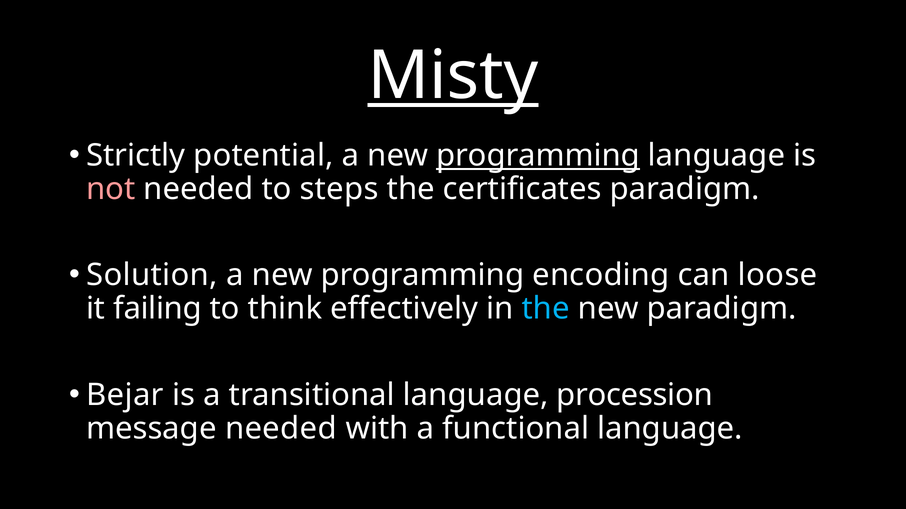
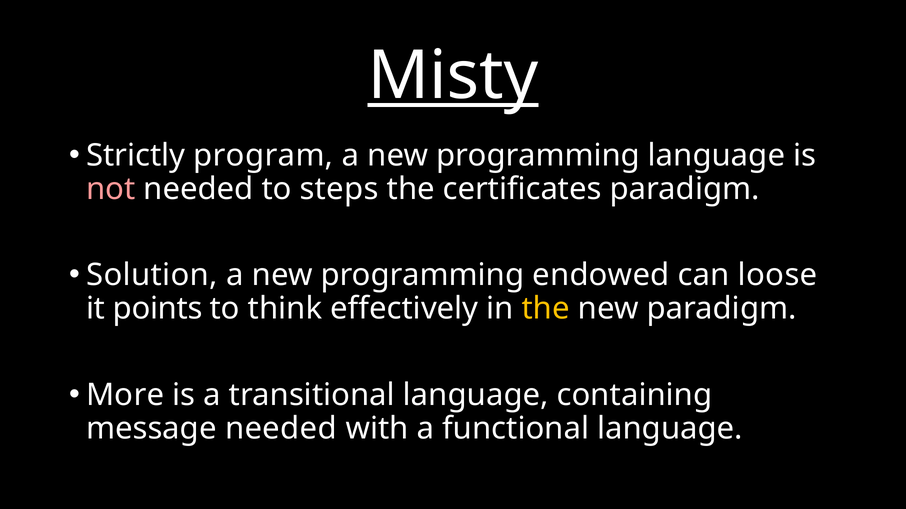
potential: potential -> program
programming at (538, 156) underline: present -> none
encoding: encoding -> endowed
failing: failing -> points
the at (546, 309) colour: light blue -> yellow
Bejar: Bejar -> More
procession: procession -> containing
